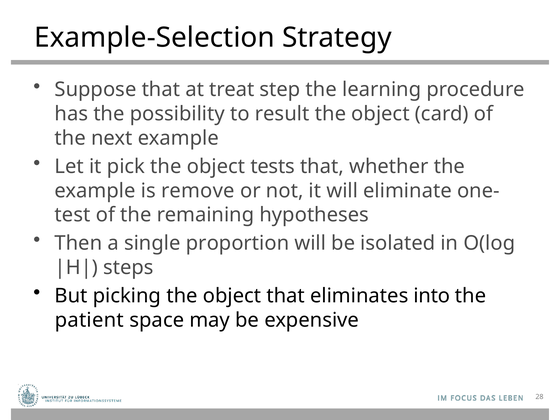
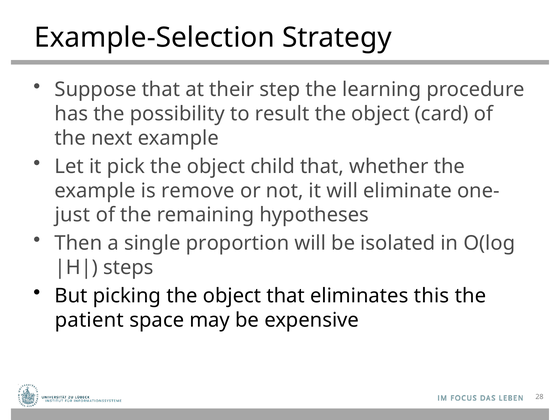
treat: treat -> their
tests: tests -> child
test: test -> just
into: into -> this
